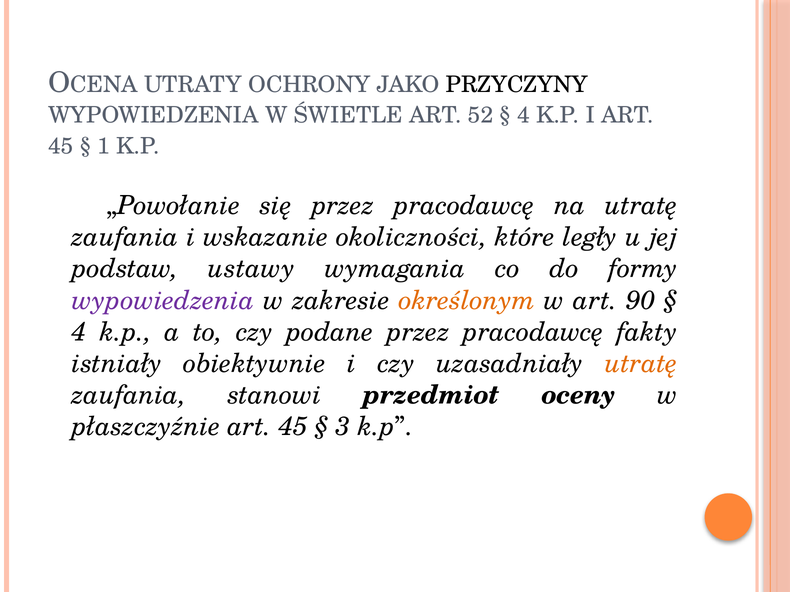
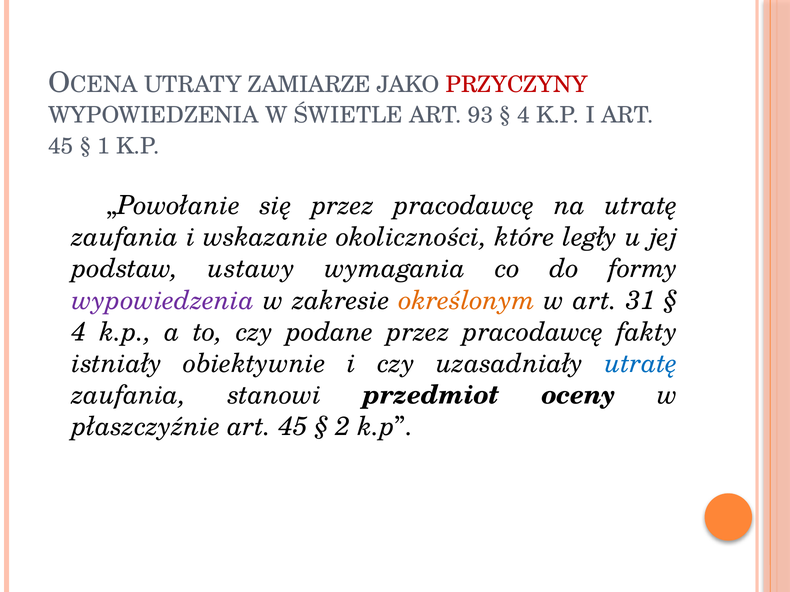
OCHRONY: OCHRONY -> ZAMIARZE
PRZYCZYNY colour: black -> red
52: 52 -> 93
90: 90 -> 31
utratę at (641, 364) colour: orange -> blue
3: 3 -> 2
